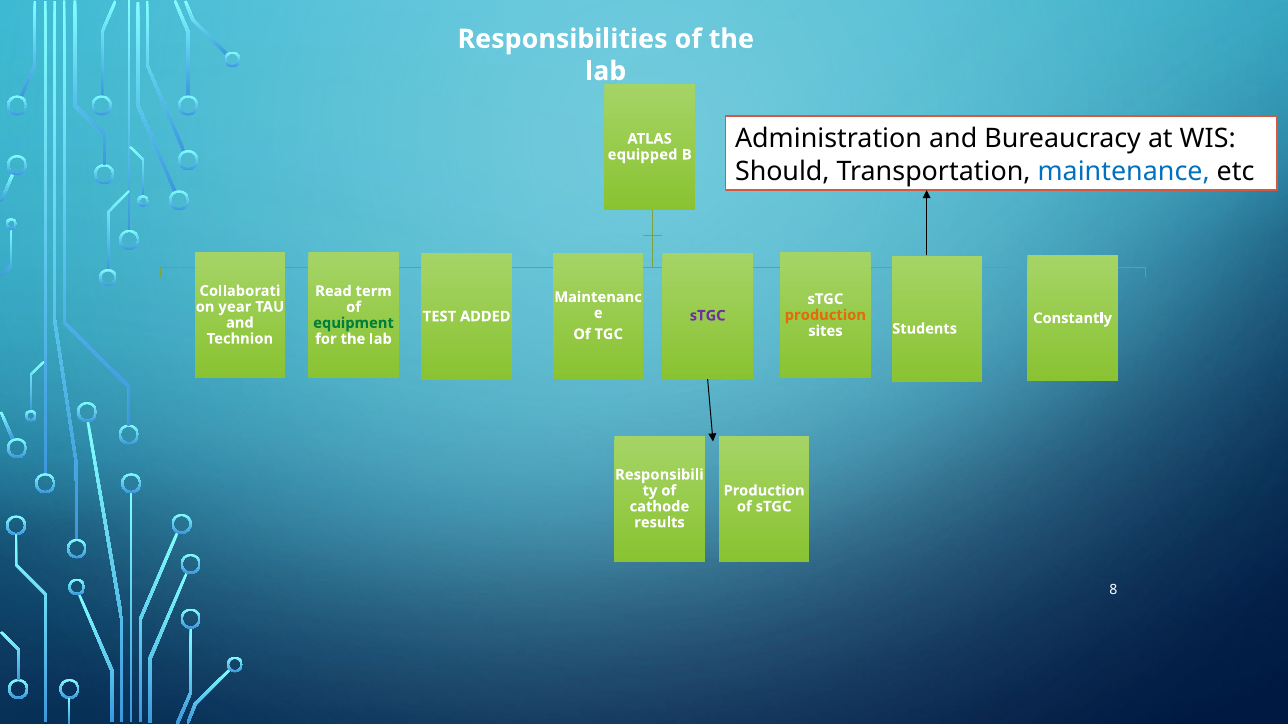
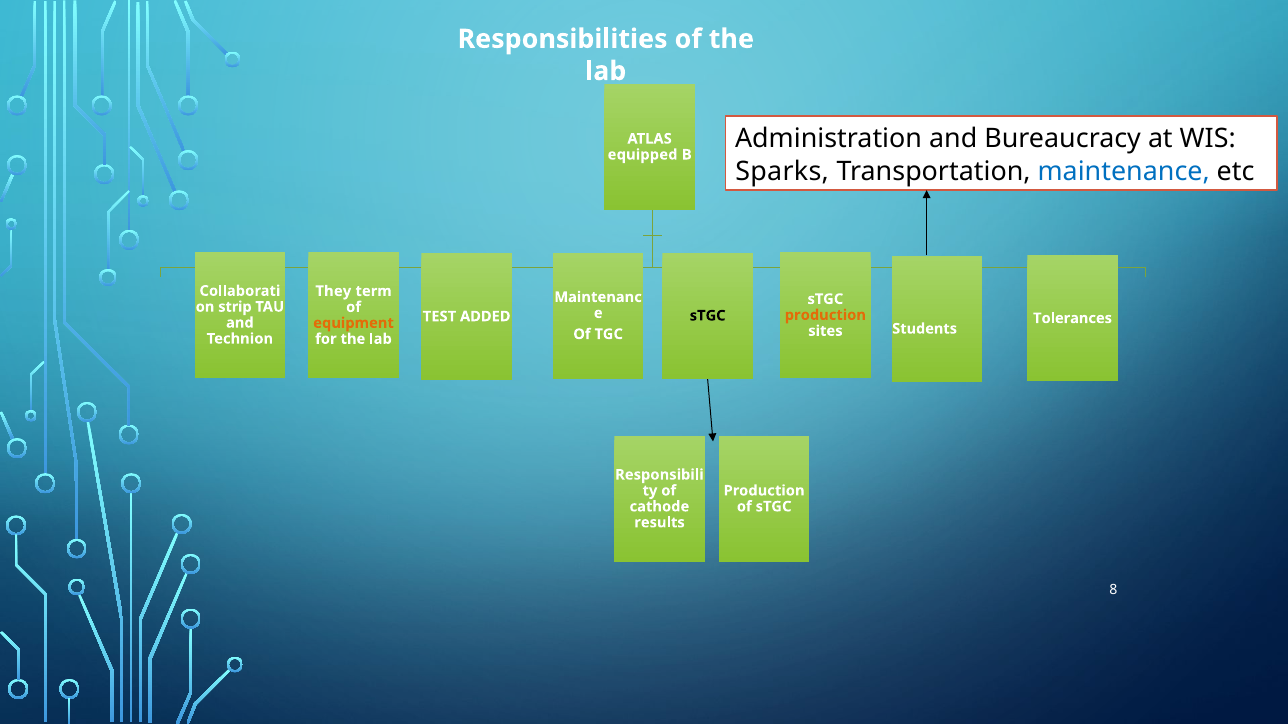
Should: Should -> Sparks
Read: Read -> They
year: year -> strip
sTGC at (708, 316) colour: purple -> black
Constantly: Constantly -> Tolerances
equipment colour: green -> orange
